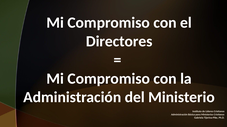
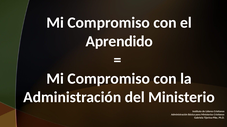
Directores: Directores -> Aprendido
